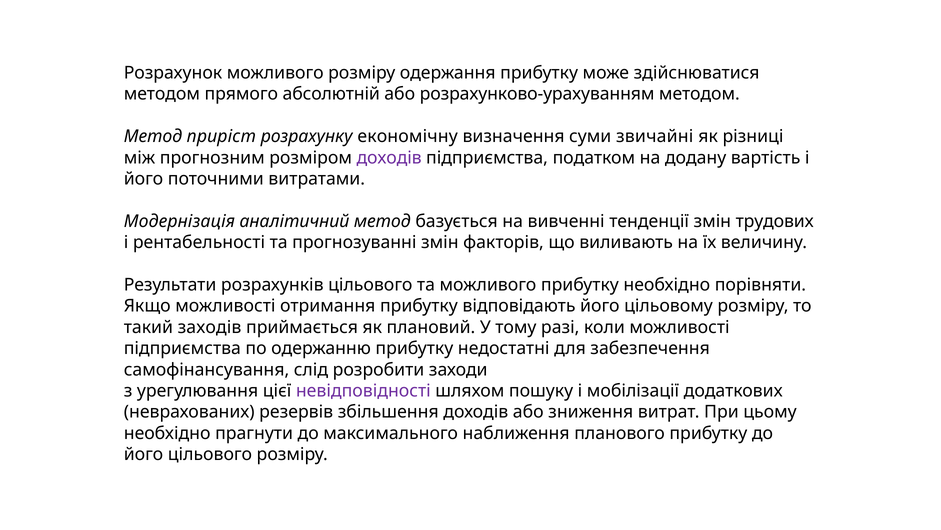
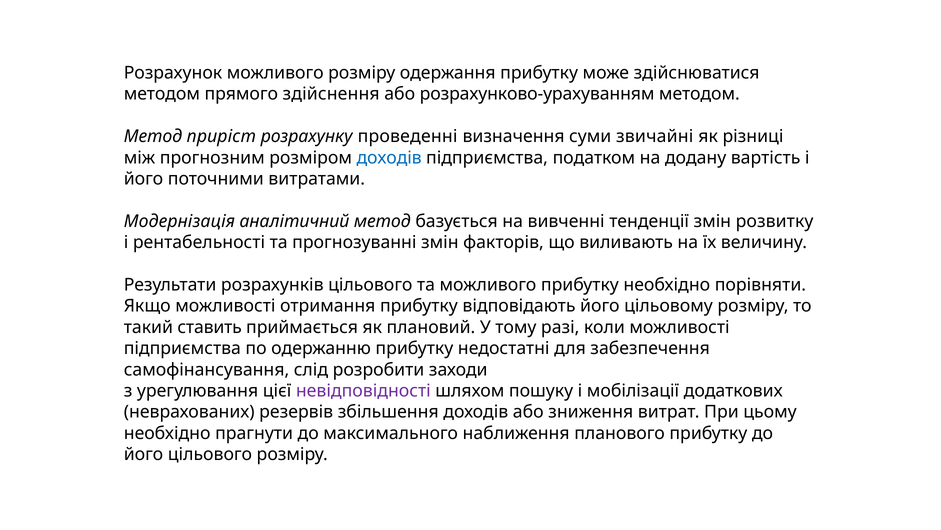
абсолютній: абсолютній -> здійснення
економічну: економічну -> проведенні
доходів at (389, 158) colour: purple -> blue
трудових: трудових -> розвитку
заходів: заходів -> ставить
